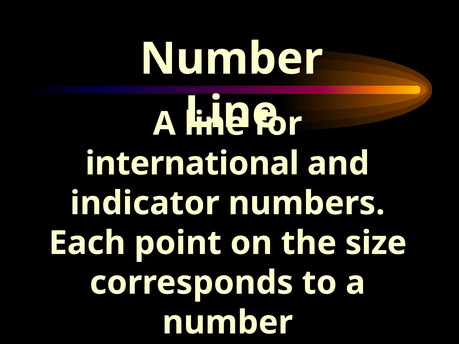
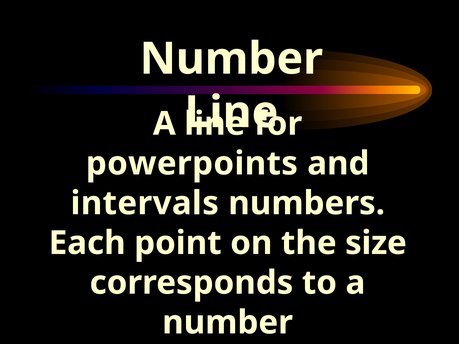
international: international -> powerpoints
indicator: indicator -> intervals
